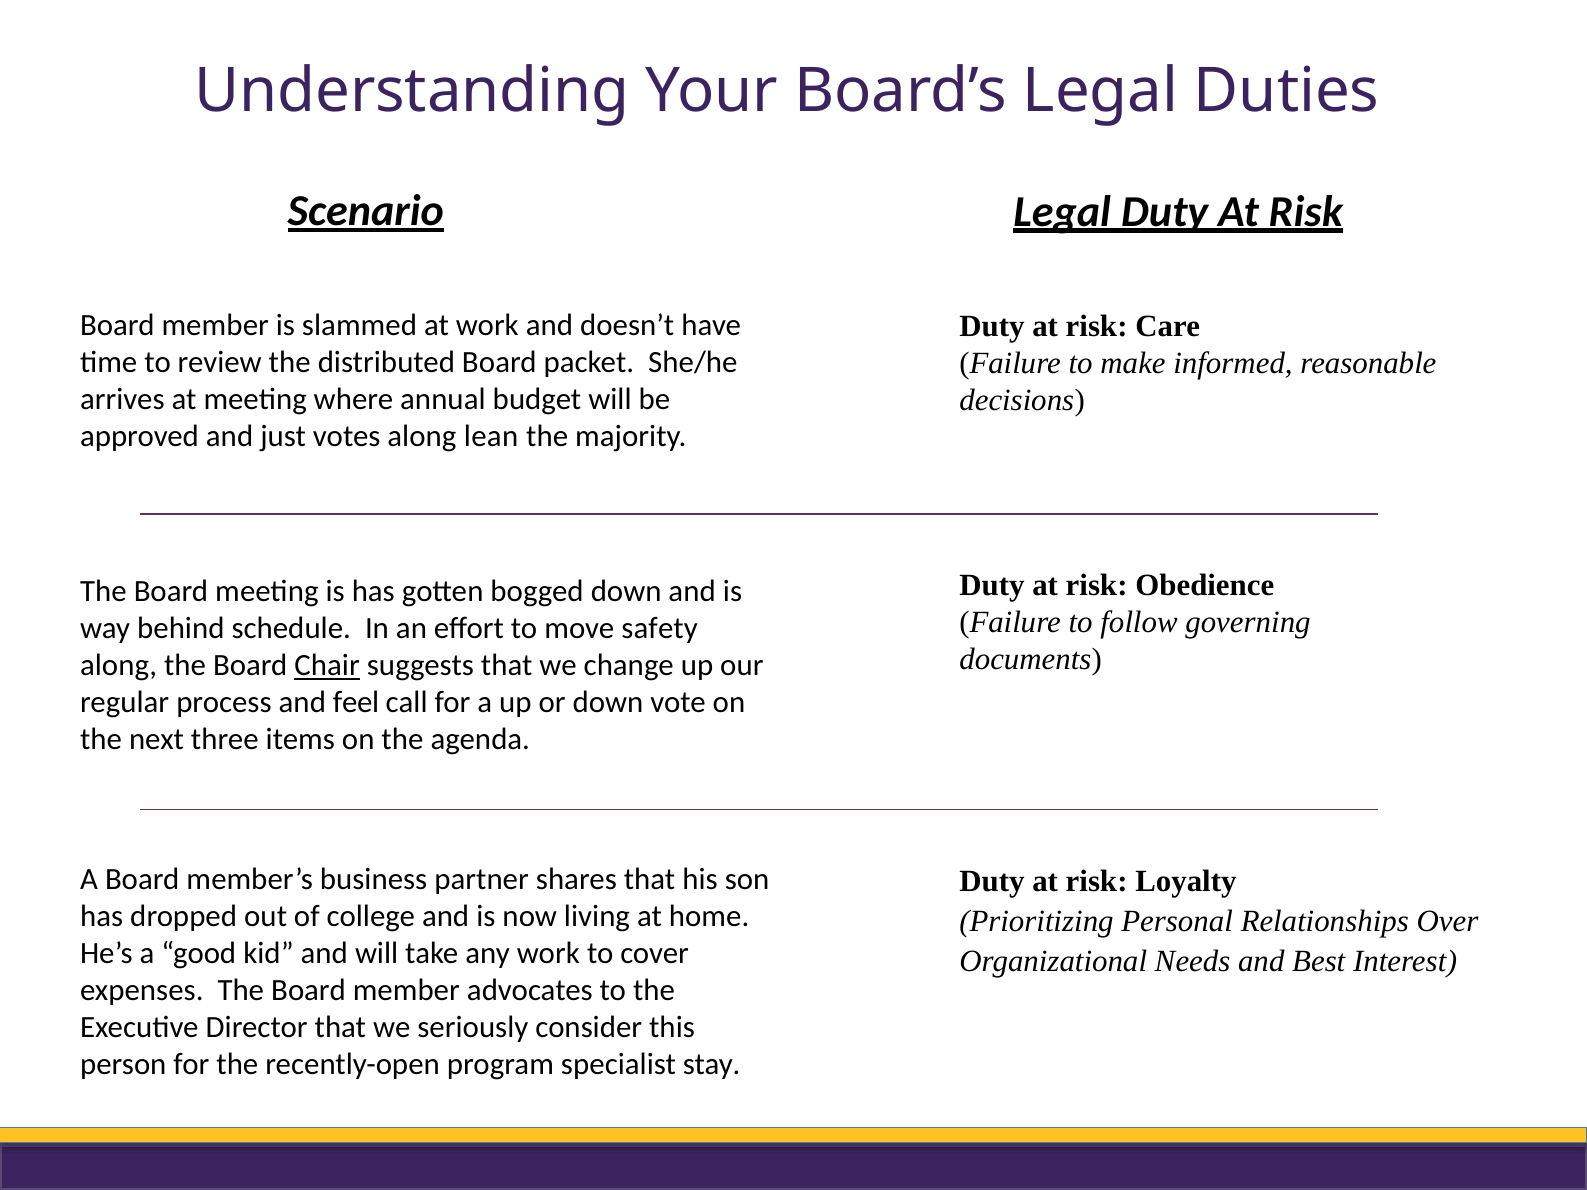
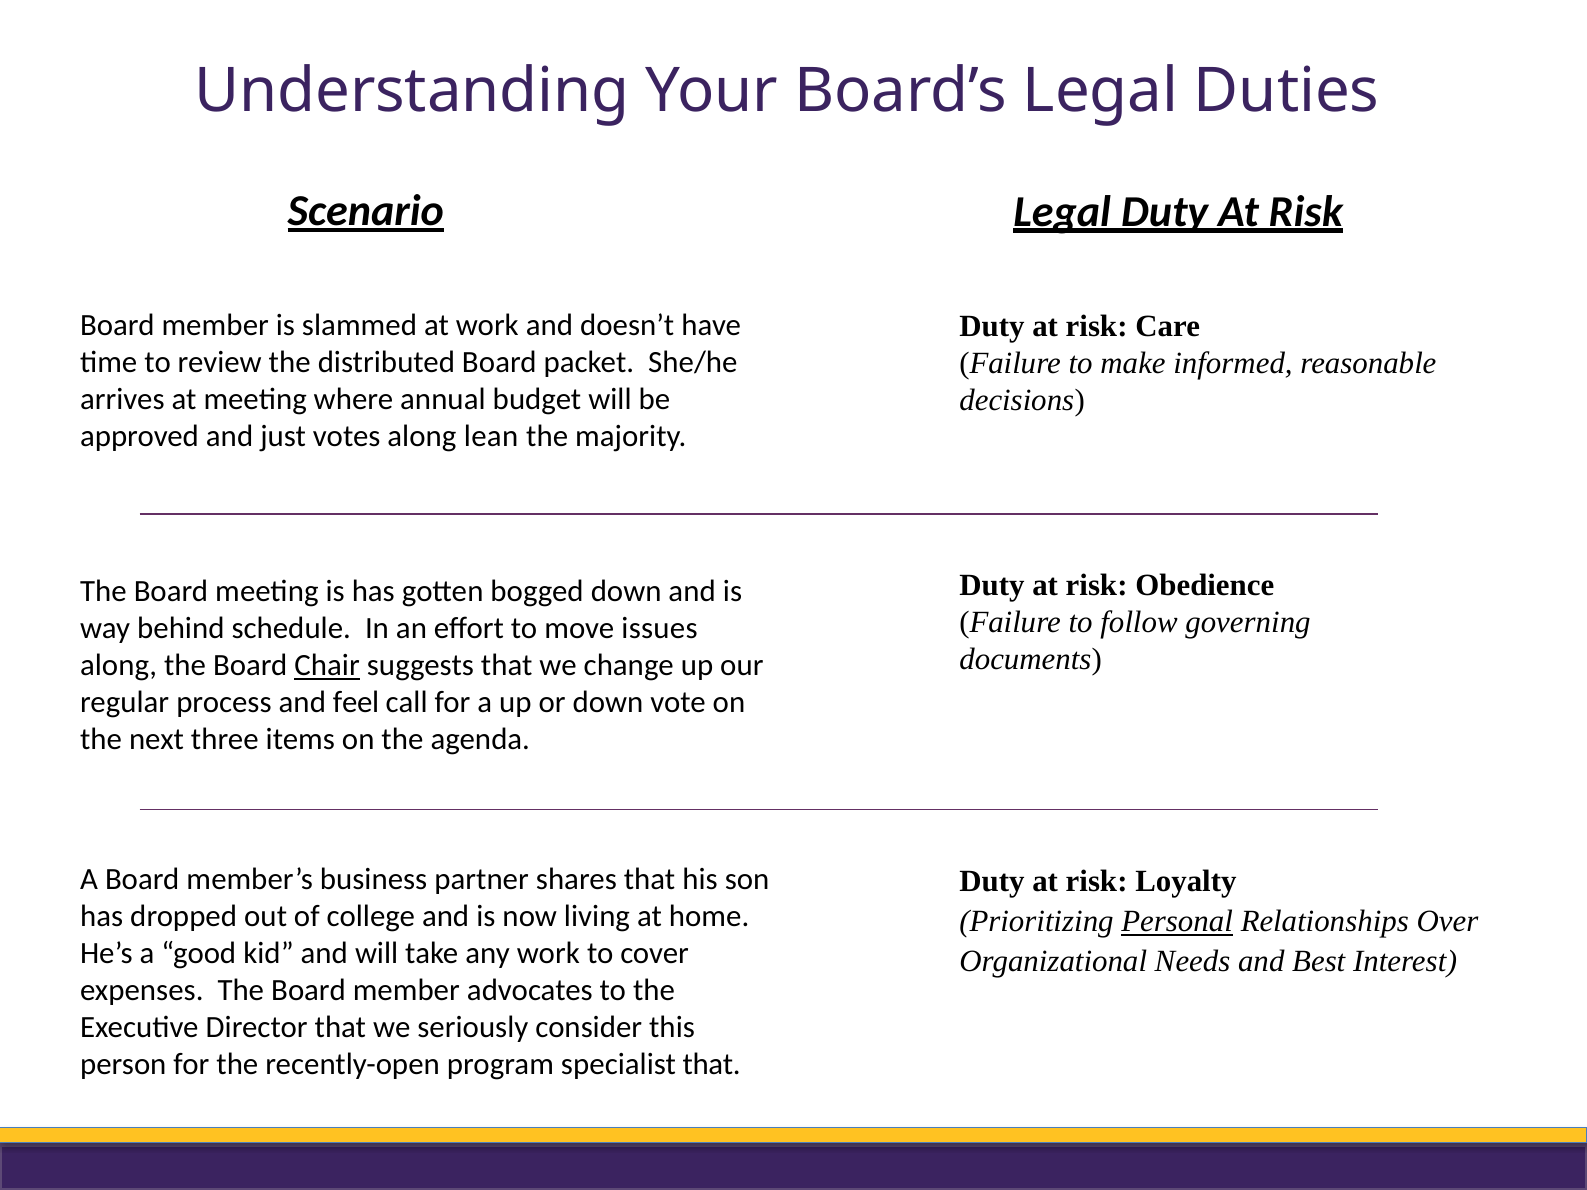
safety: safety -> issues
Personal underline: none -> present
specialist stay: stay -> that
